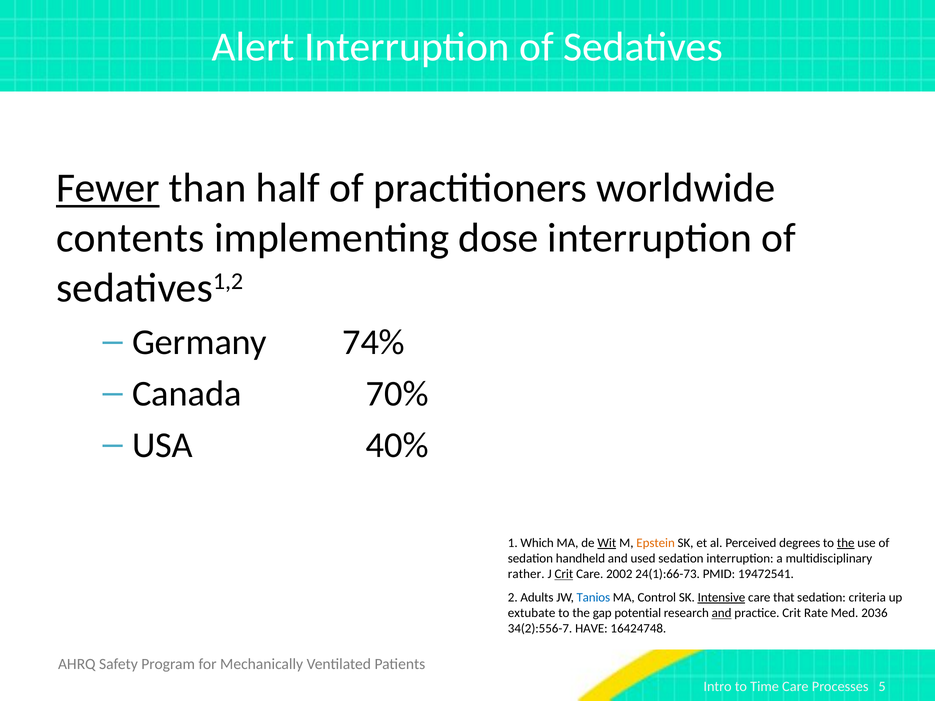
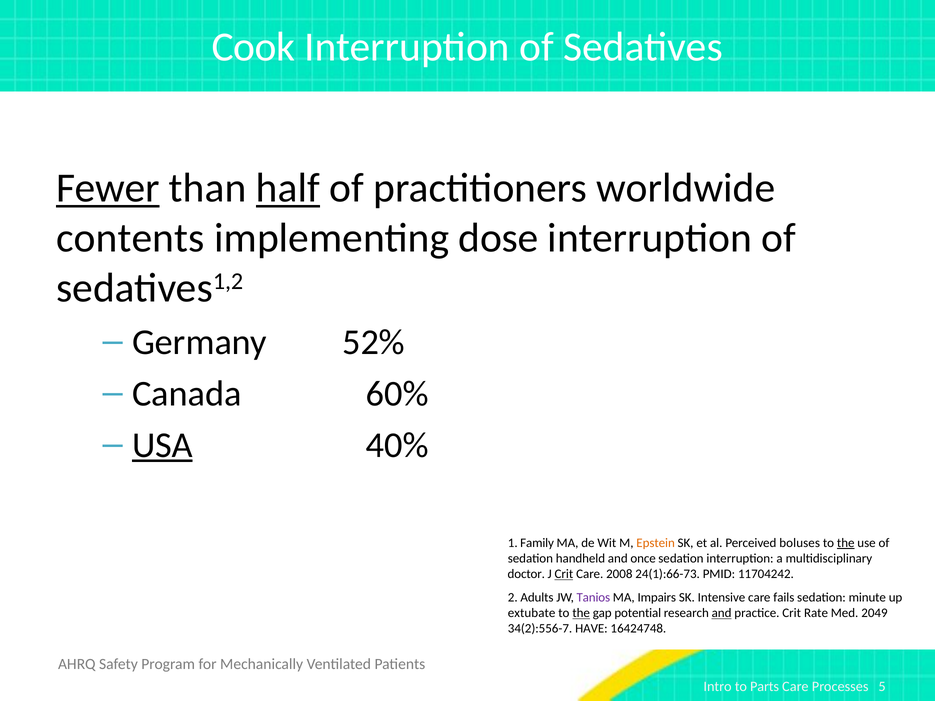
Alert: Alert -> Cook
half underline: none -> present
74%: 74% -> 52%
70%: 70% -> 60%
USA underline: none -> present
Which: Which -> Family
Wit underline: present -> none
degrees: degrees -> boluses
used: used -> once
rather: rather -> doctor
2002: 2002 -> 2008
19472541: 19472541 -> 11704242
Tanios colour: blue -> purple
Control: Control -> Impairs
Intensive underline: present -> none
that: that -> fails
criteria: criteria -> minute
the at (581, 613) underline: none -> present
2036: 2036 -> 2049
Time: Time -> Parts
